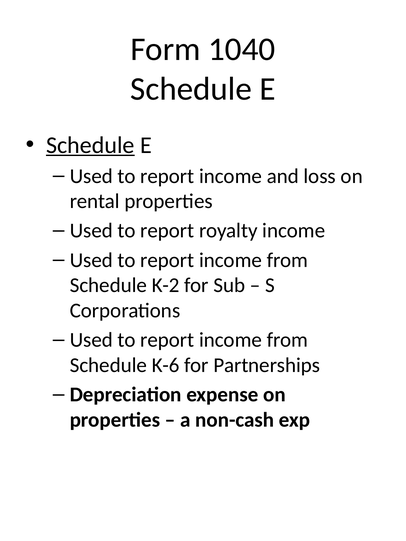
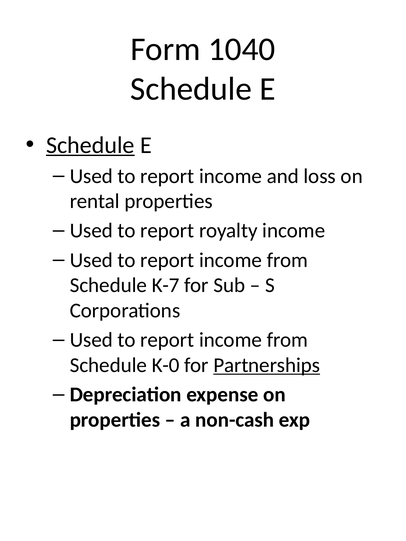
K-2: K-2 -> K-7
K-6: K-6 -> K-0
Partnerships underline: none -> present
